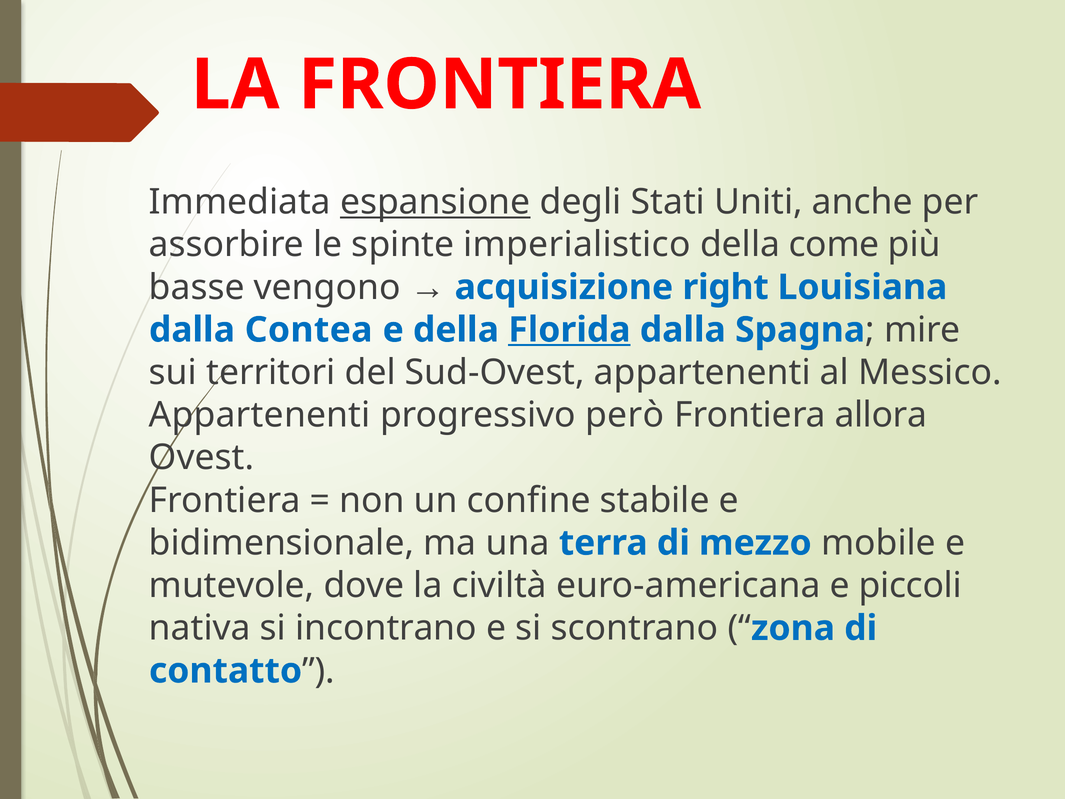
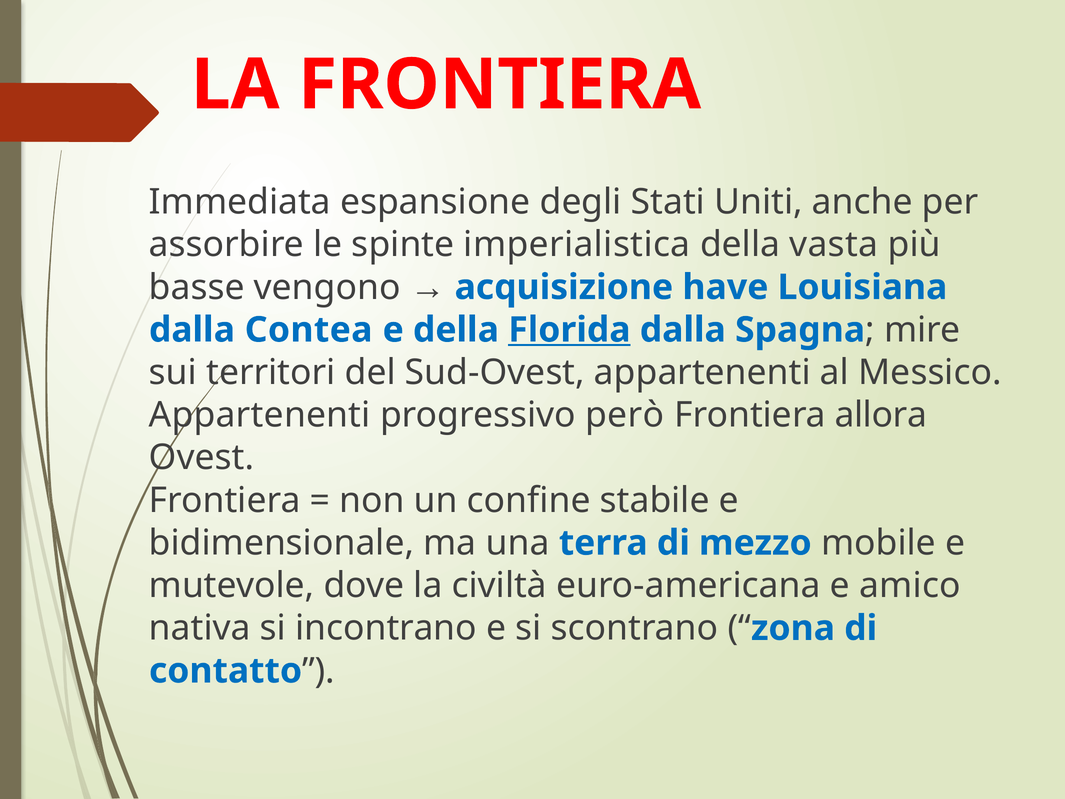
espansione underline: present -> none
imperialistico: imperialistico -> imperialistica
come: come -> vasta
right: right -> have
piccoli: piccoli -> amico
